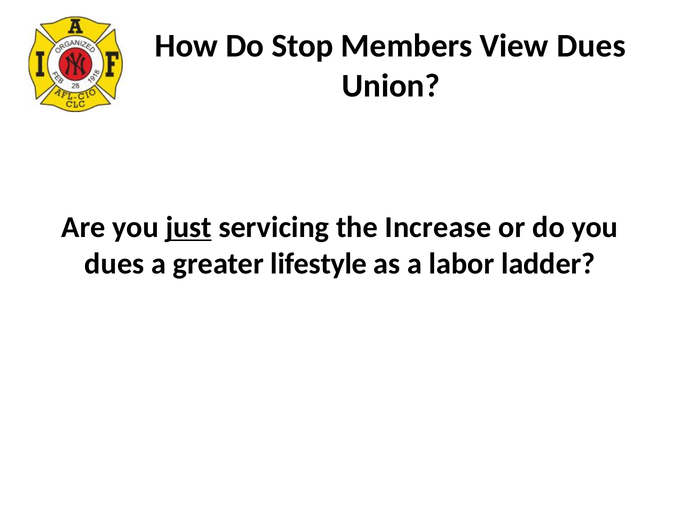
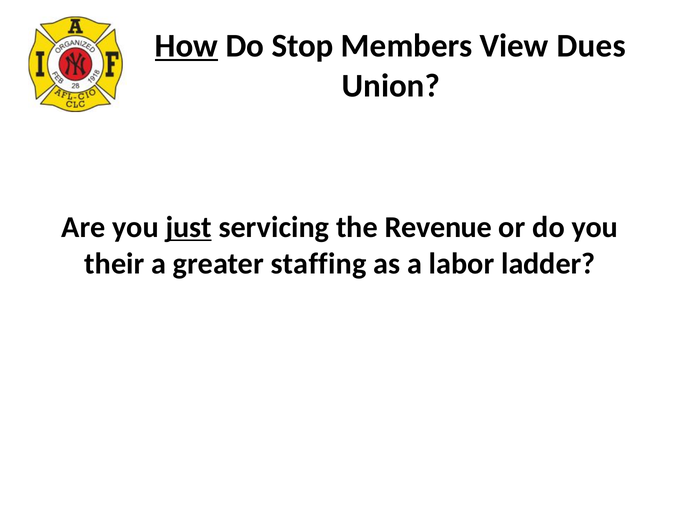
How underline: none -> present
Increase: Increase -> Revenue
dues at (114, 264): dues -> their
lifestyle: lifestyle -> staffing
